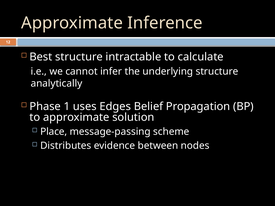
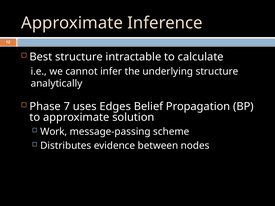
1: 1 -> 7
Place: Place -> Work
